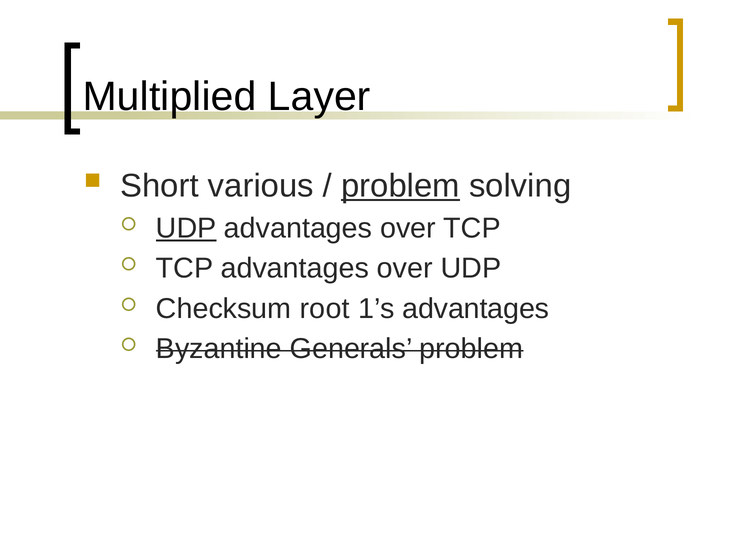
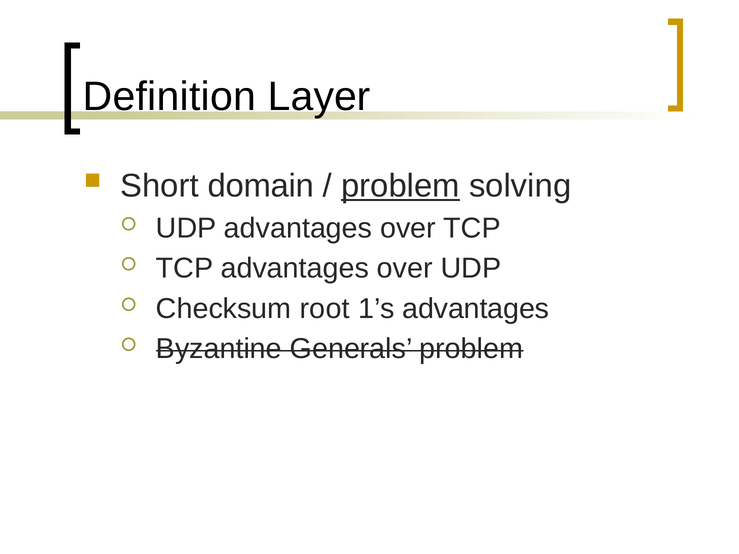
Multiplied: Multiplied -> Definition
various: various -> domain
UDP at (186, 228) underline: present -> none
